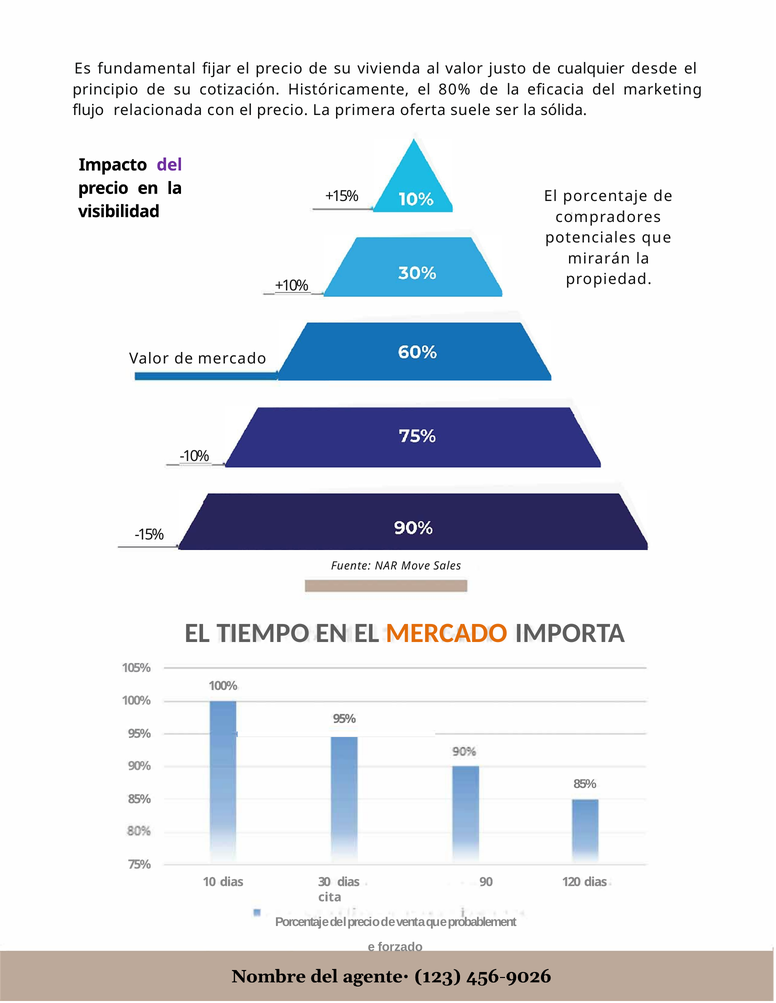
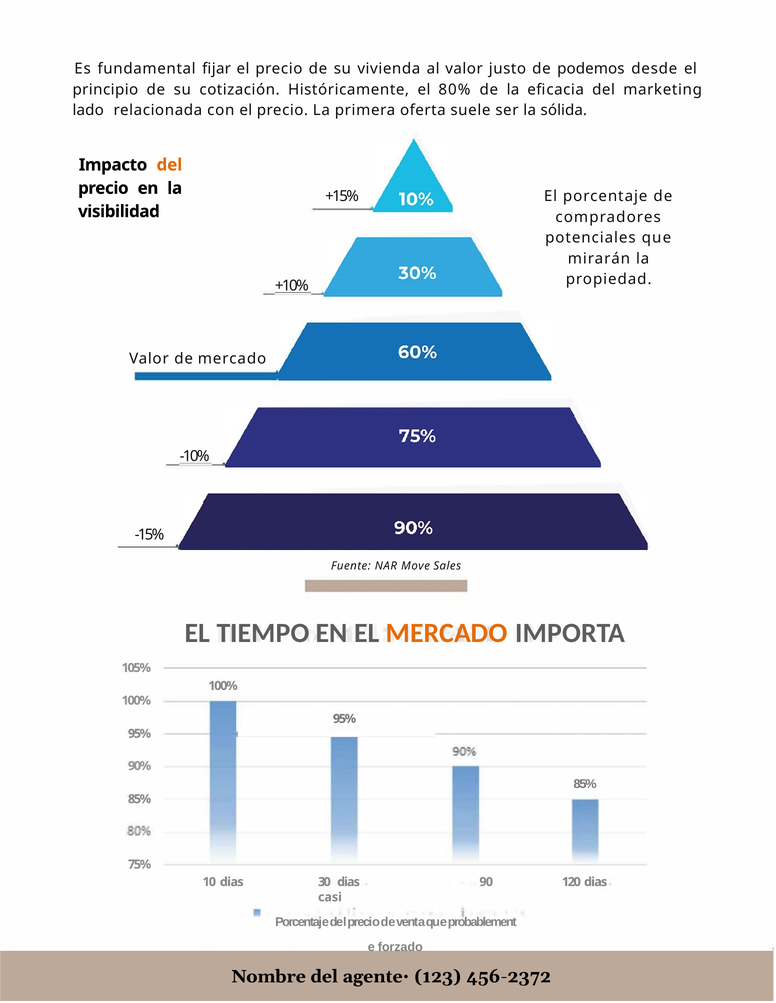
cualquier: cualquier -> podemos
flujo: flujo -> lado
del at (169, 165) colour: purple -> orange
cita: cita -> casi
456-9026: 456-9026 -> 456-2372
